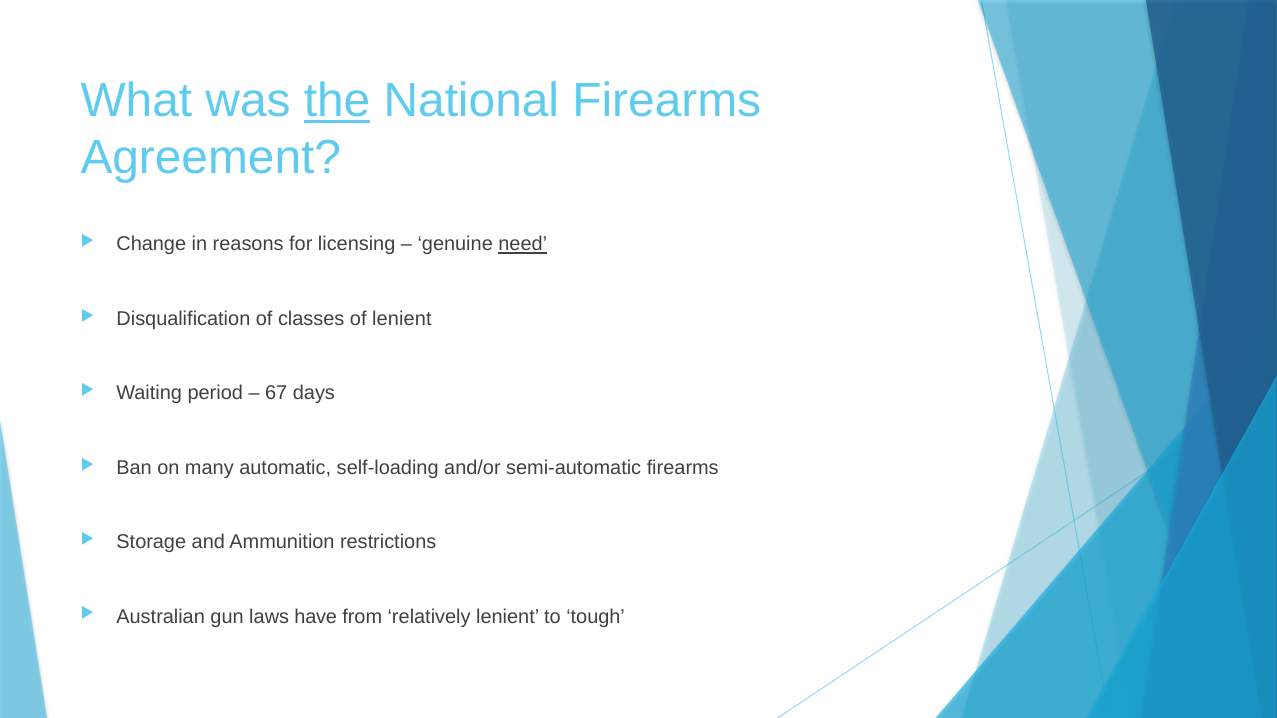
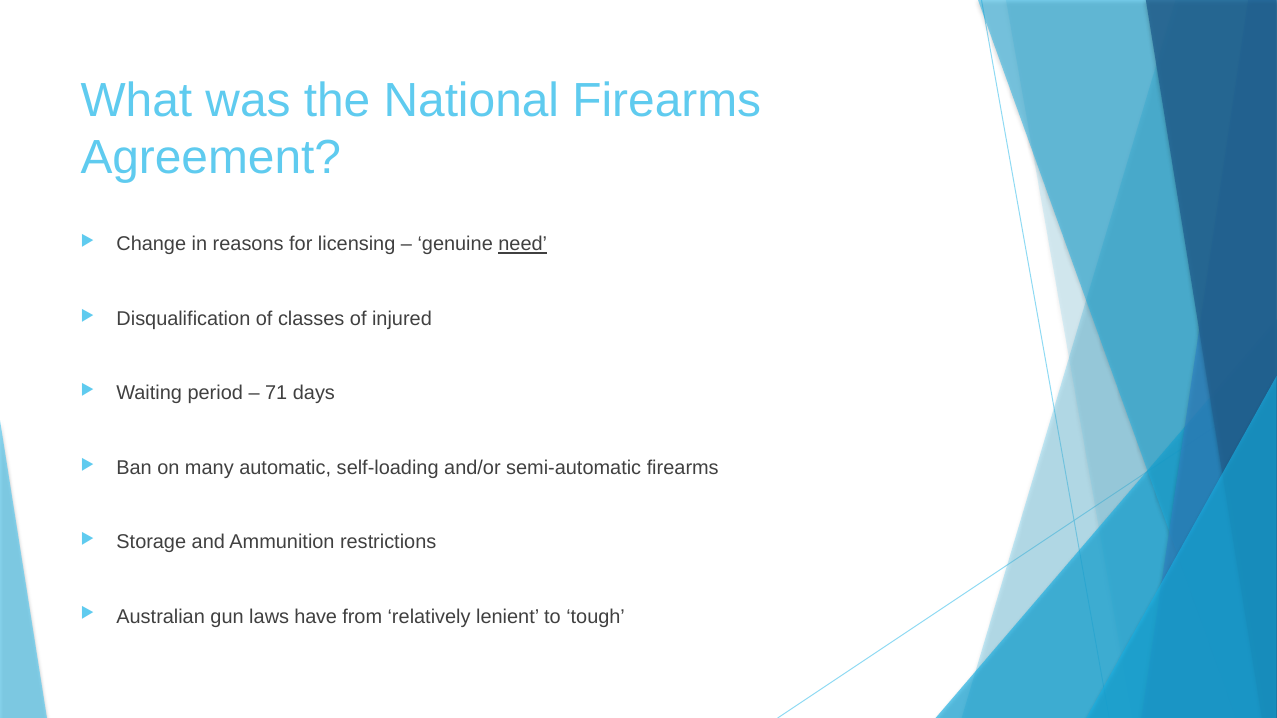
the underline: present -> none
of lenient: lenient -> injured
67: 67 -> 71
